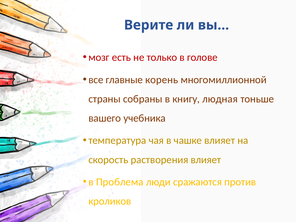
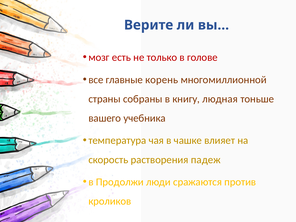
растворения влияет: влияет -> падеж
Проблема: Проблема -> Продолжи
